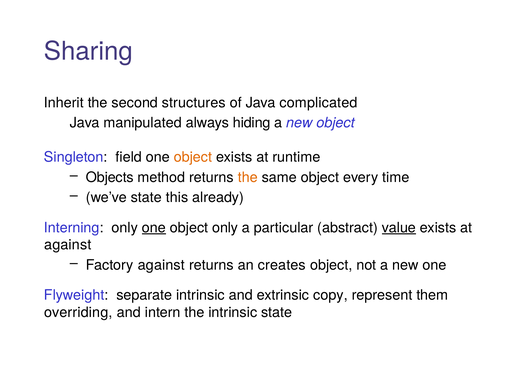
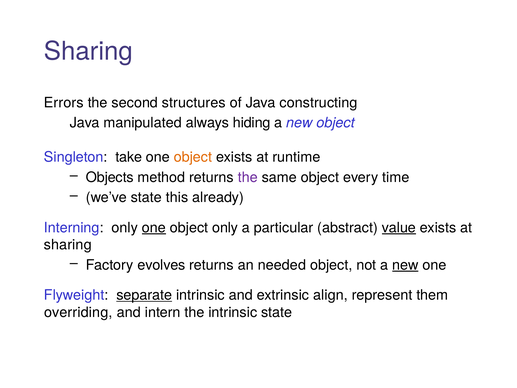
Inherit: Inherit -> Errors
complicated: complicated -> constructing
field: field -> take
the at (248, 177) colour: orange -> purple
against at (68, 245): against -> sharing
Factory against: against -> evolves
creates: creates -> needed
new at (405, 265) underline: none -> present
separate underline: none -> present
copy: copy -> align
